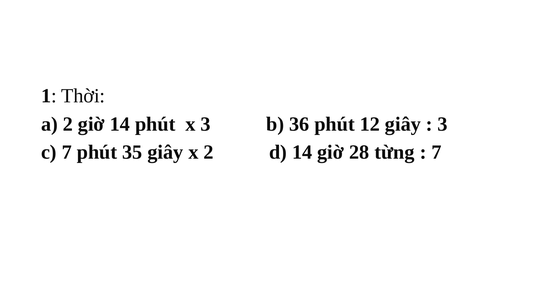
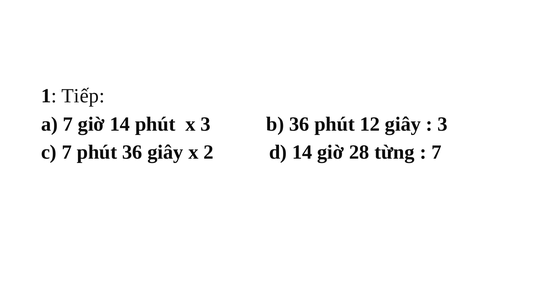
Thời: Thời -> Tiếp
a 2: 2 -> 7
phút 35: 35 -> 36
